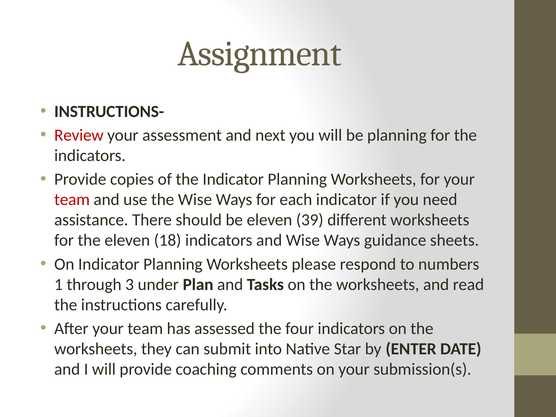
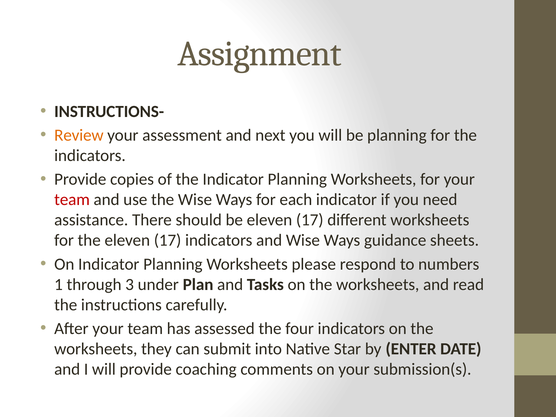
Review colour: red -> orange
be eleven 39: 39 -> 17
the eleven 18: 18 -> 17
